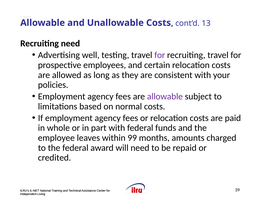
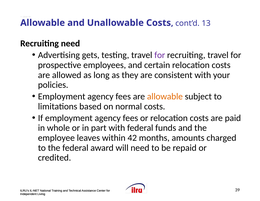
well: well -> gets
allowable at (165, 96) colour: purple -> orange
99: 99 -> 42
